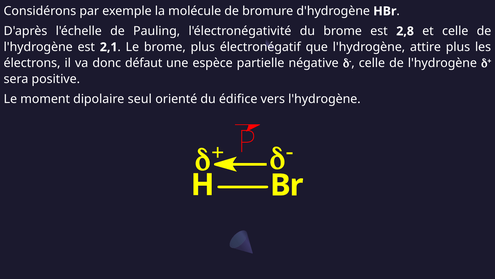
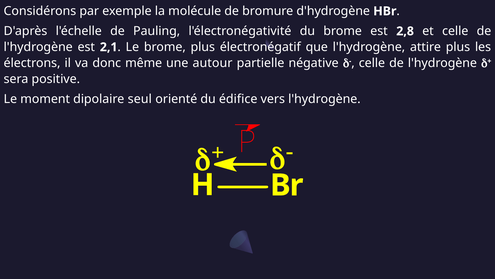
défaut: défaut -> même
espèce: espèce -> autour
